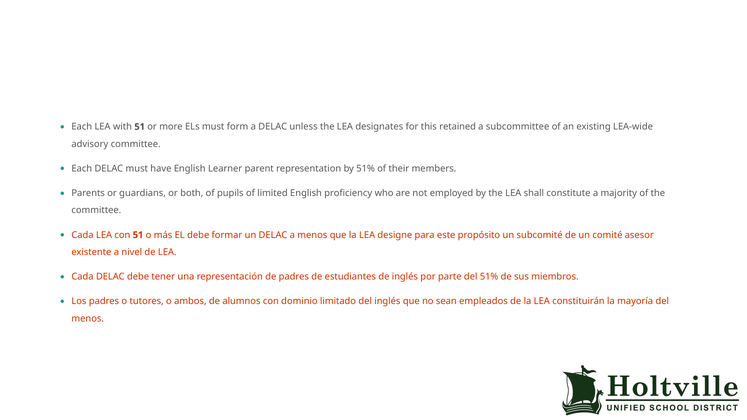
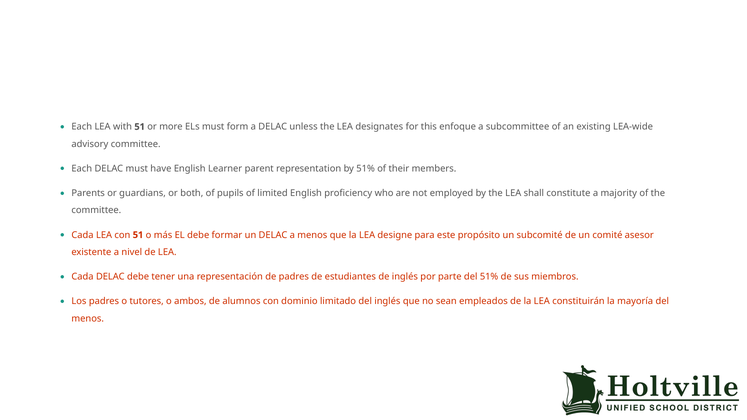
retained: retained -> enfoque
